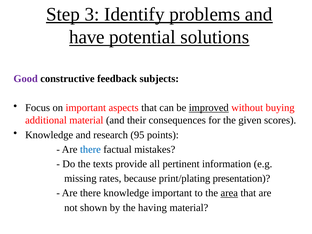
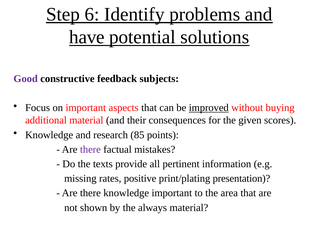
3: 3 -> 6
95: 95 -> 85
there at (90, 149) colour: blue -> purple
because: because -> positive
area underline: present -> none
having: having -> always
